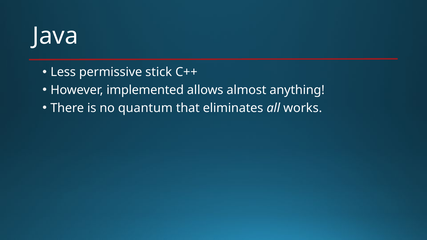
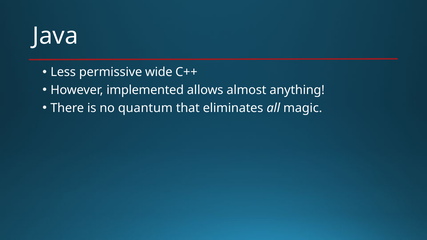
stick: stick -> wide
works: works -> magic
